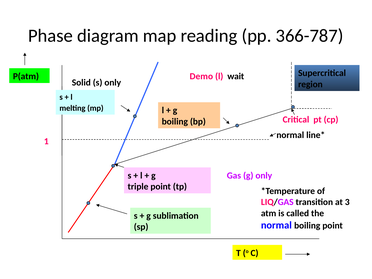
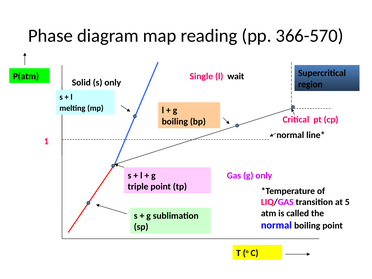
366-787: 366-787 -> 366-570
Demo: Demo -> Single
3: 3 -> 5
